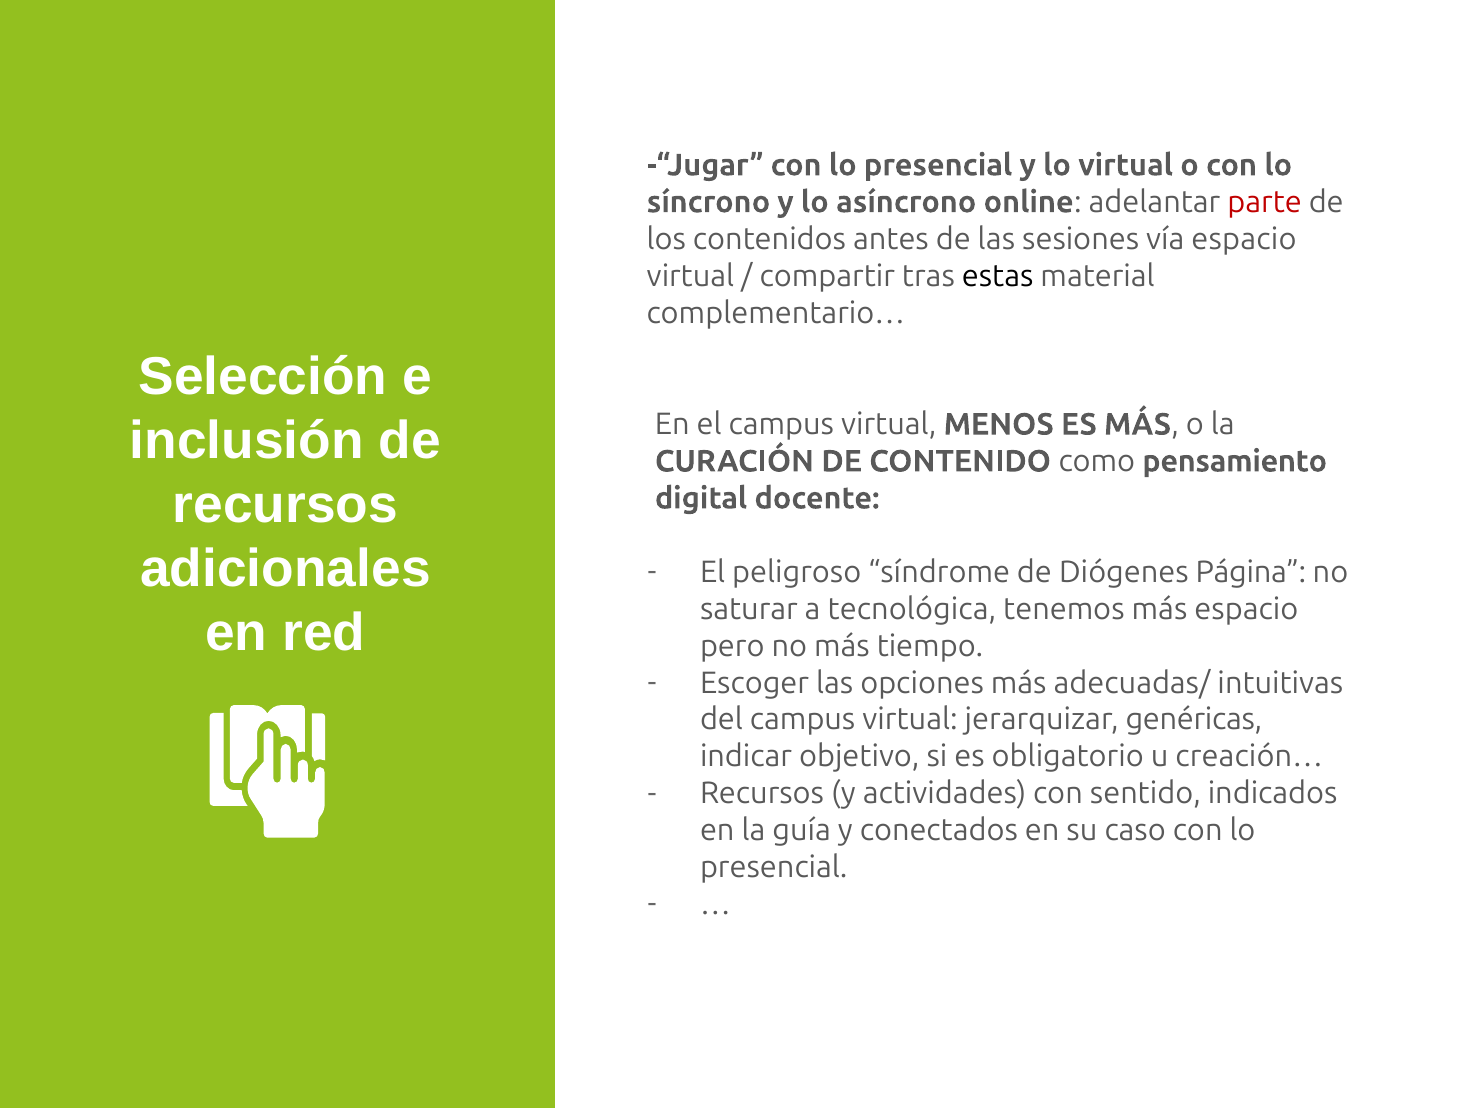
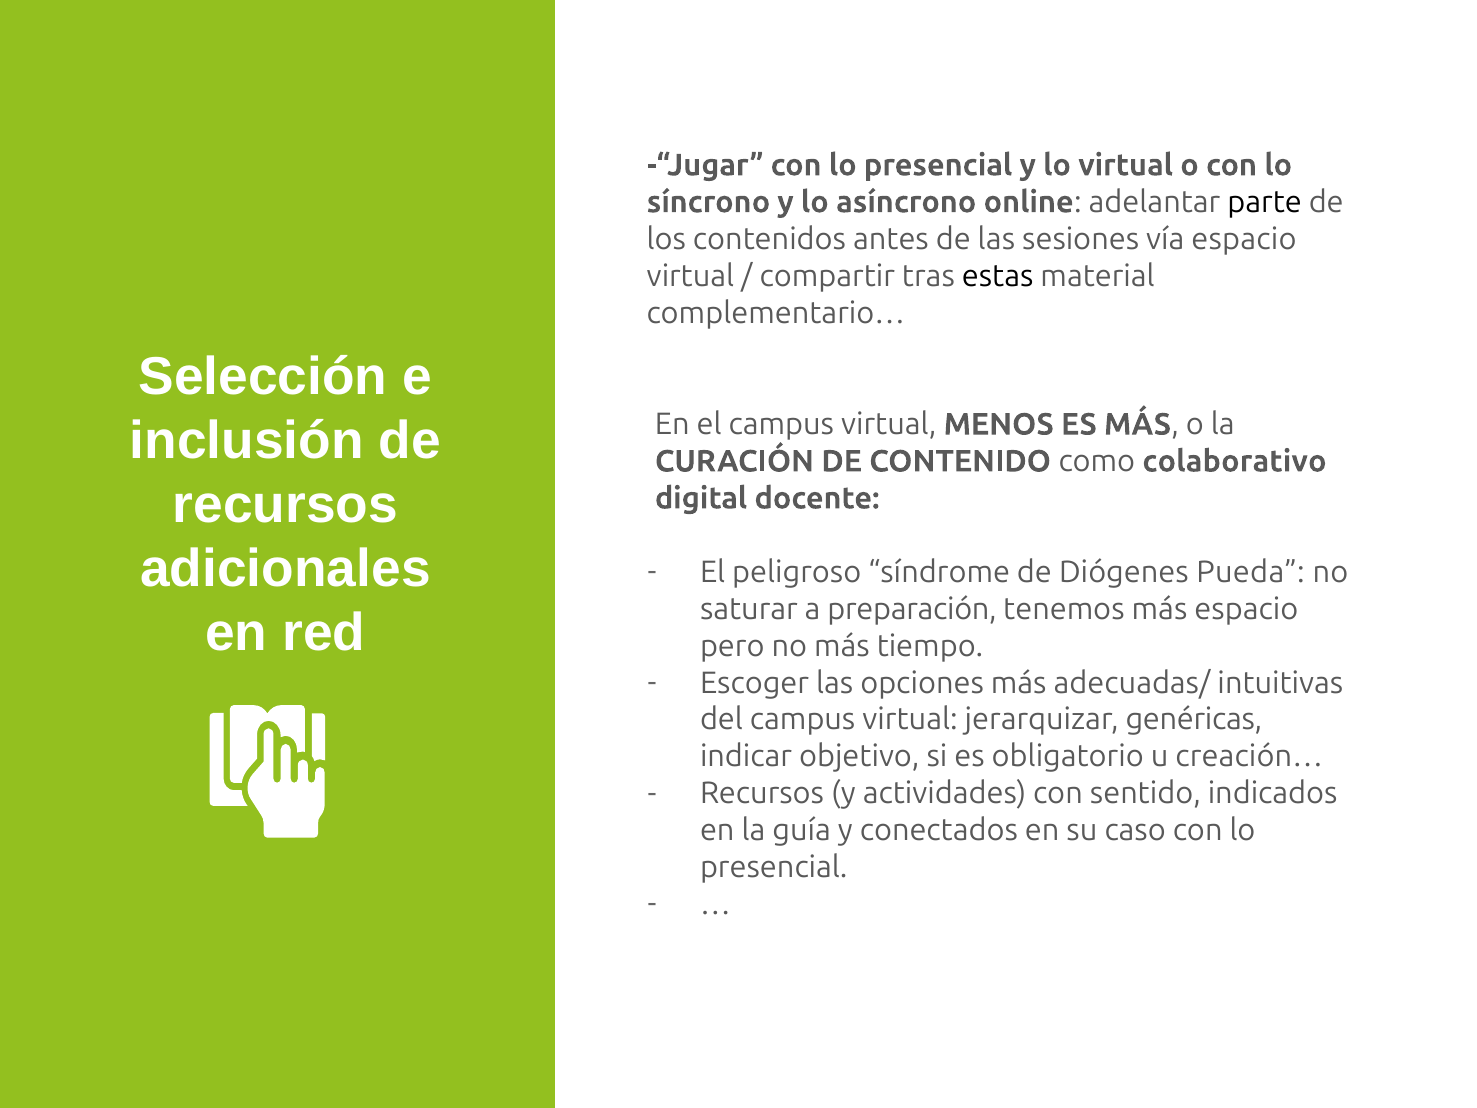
parte colour: red -> black
pensamiento: pensamiento -> colaborativo
Página: Página -> Pueda
tecnológica: tecnológica -> preparación
